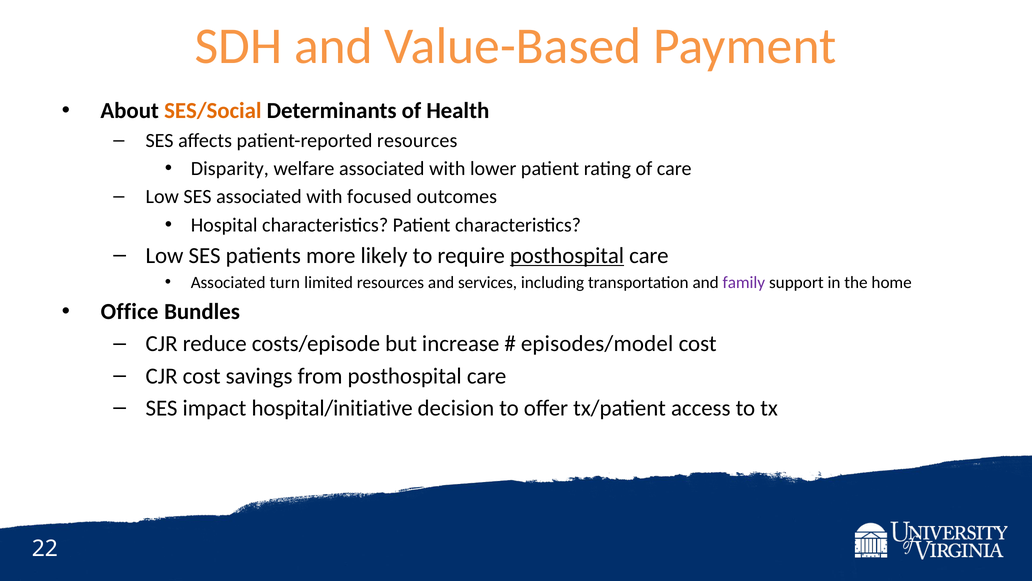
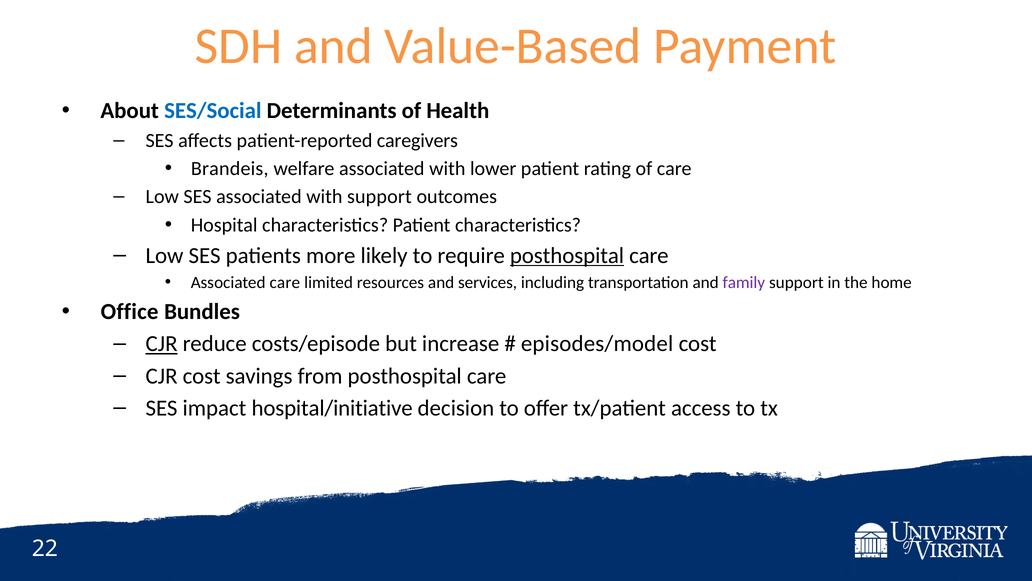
SES/Social colour: orange -> blue
patient-reported resources: resources -> caregivers
Disparity: Disparity -> Brandeis
with focused: focused -> support
Associated turn: turn -> care
CJR at (162, 344) underline: none -> present
